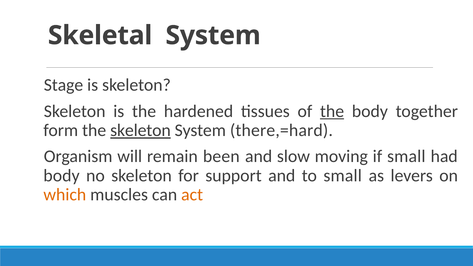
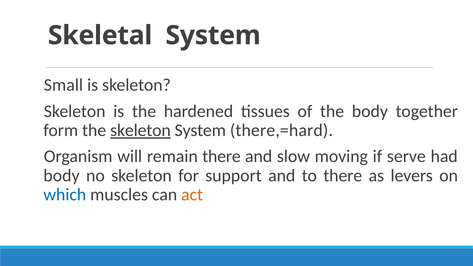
Stage: Stage -> Small
the at (332, 111) underline: present -> none
remain been: been -> there
if small: small -> serve
to small: small -> there
which colour: orange -> blue
